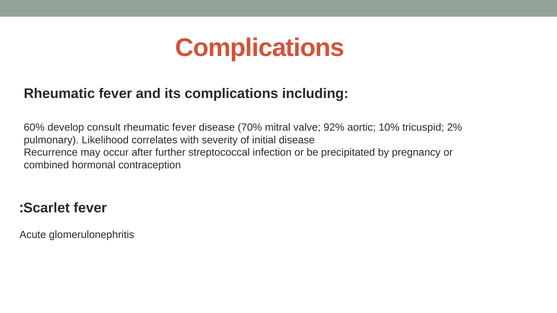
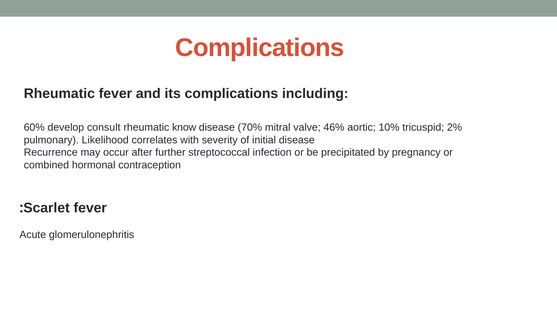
fever at (184, 128): fever -> know
92%: 92% -> 46%
